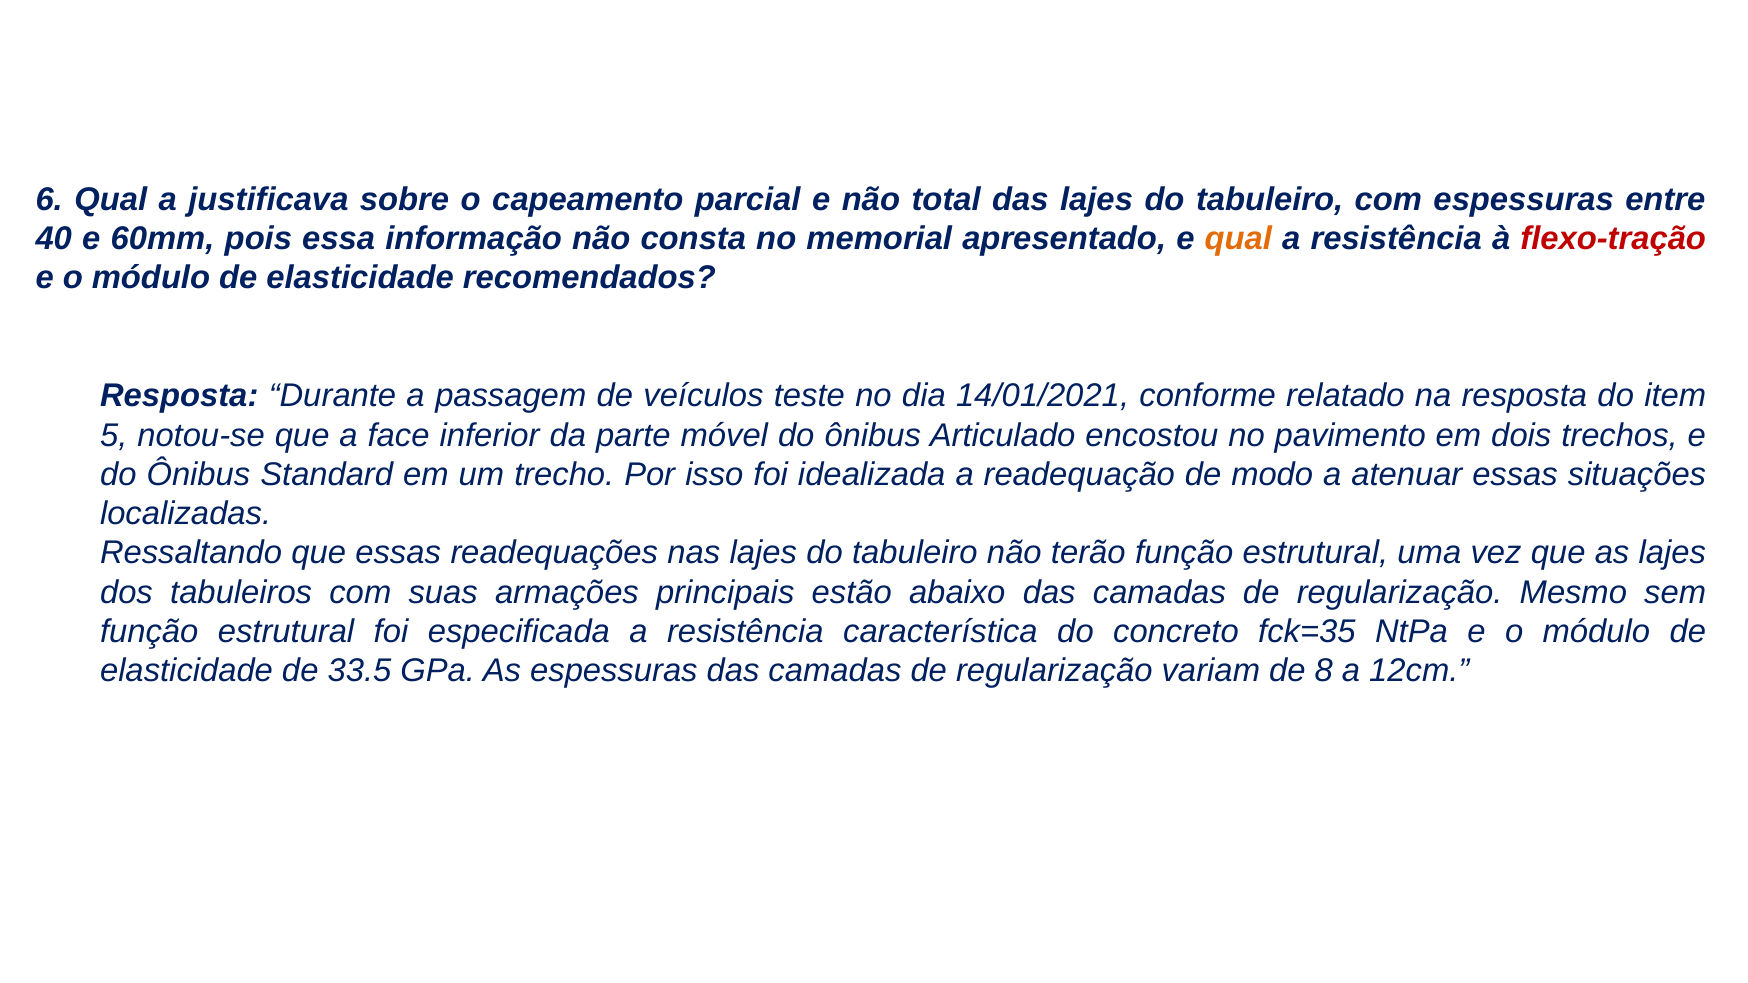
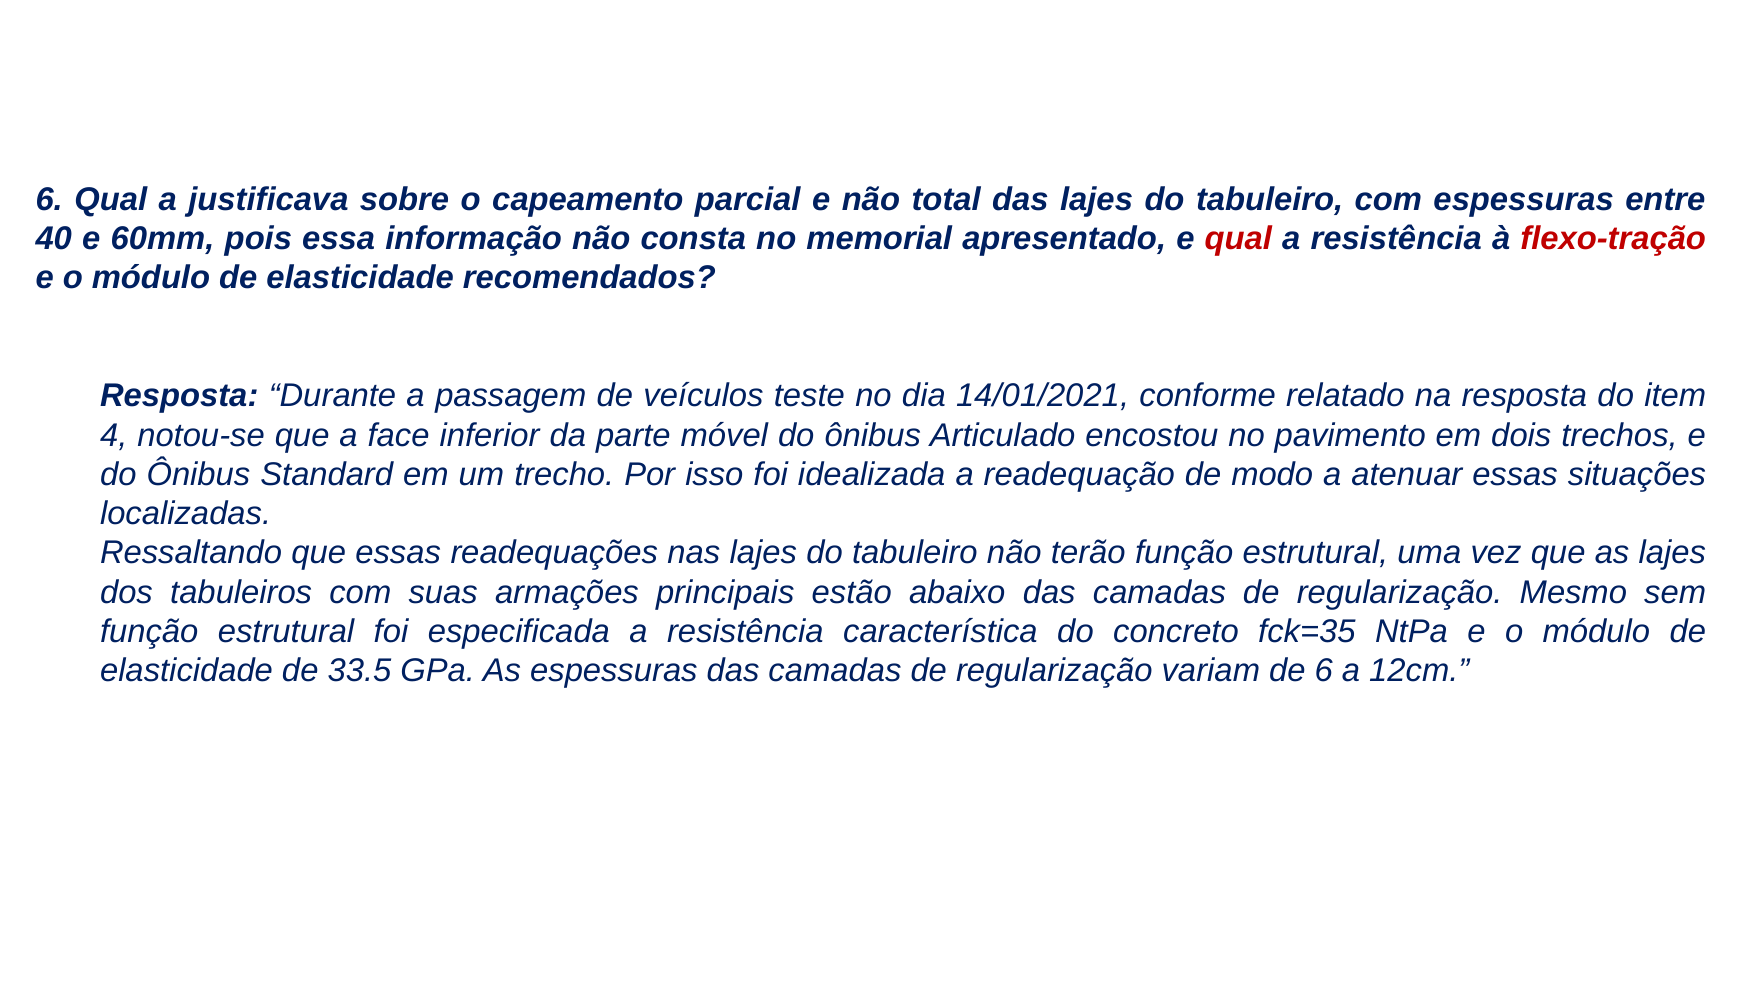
qual at (1238, 239) colour: orange -> red
5: 5 -> 4
de 8: 8 -> 6
